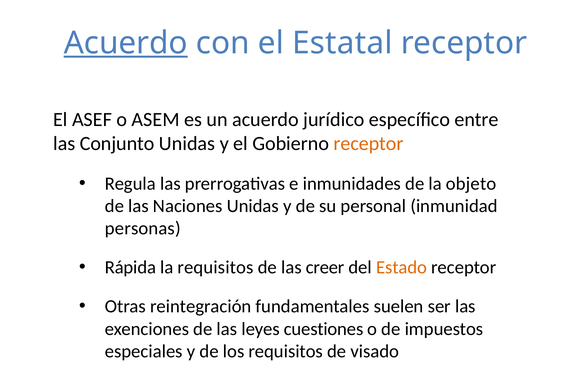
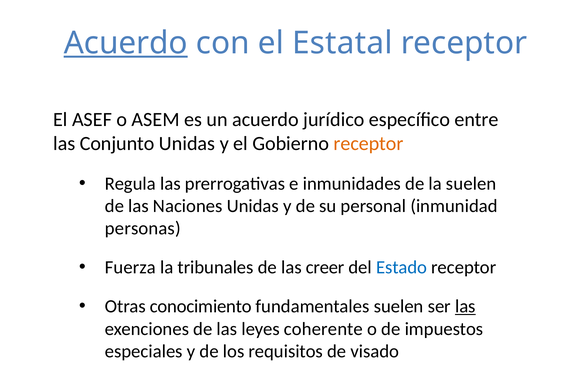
la objeto: objeto -> suelen
Rápida: Rápida -> Fuerza
la requisitos: requisitos -> tribunales
Estado colour: orange -> blue
reintegración: reintegración -> conocimiento
las at (465, 307) underline: none -> present
cuestiones: cuestiones -> coherente
